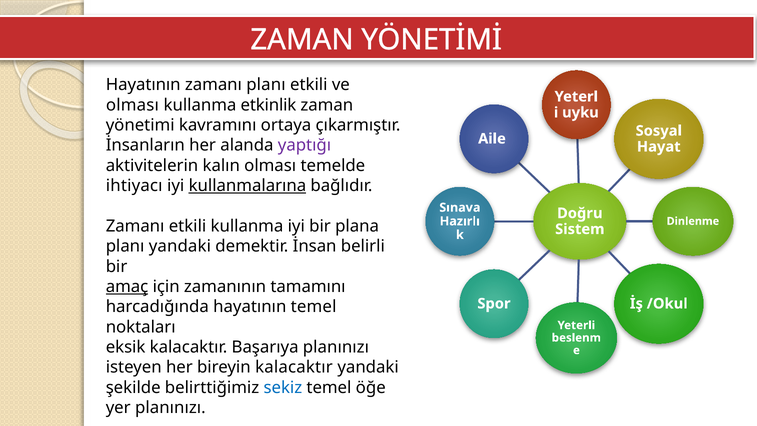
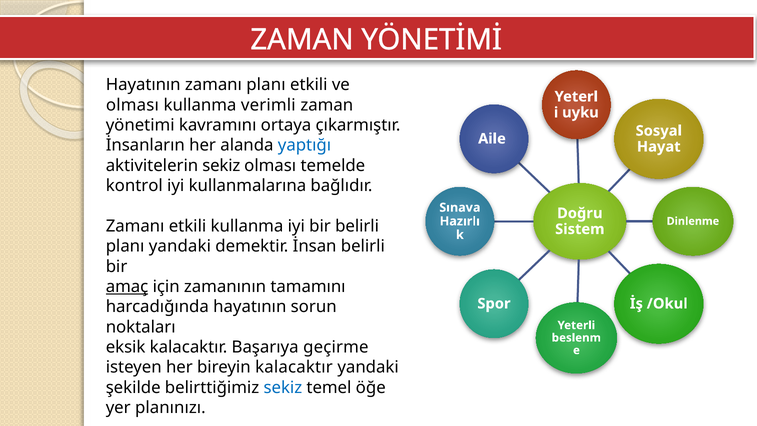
etkinlik: etkinlik -> verimli
yaptığı colour: purple -> blue
aktivitelerin kalın: kalın -> sekiz
ihtiyacı: ihtiyacı -> kontrol
kullanmalarına underline: present -> none
bir plana: plana -> belirli
hayatının temel: temel -> sorun
Başarıya planınızı: planınızı -> geçirme
